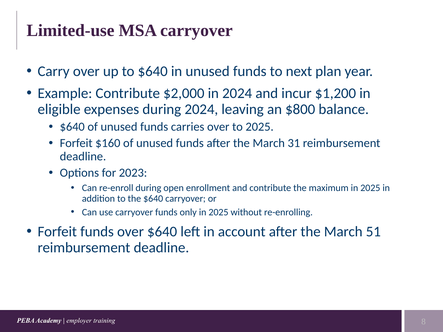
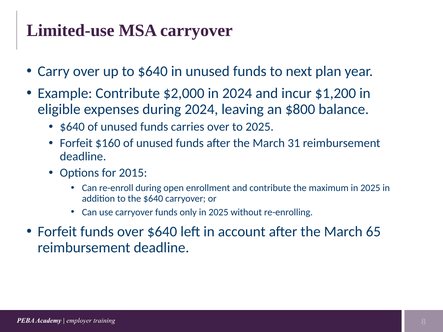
2023: 2023 -> 2015
51: 51 -> 65
